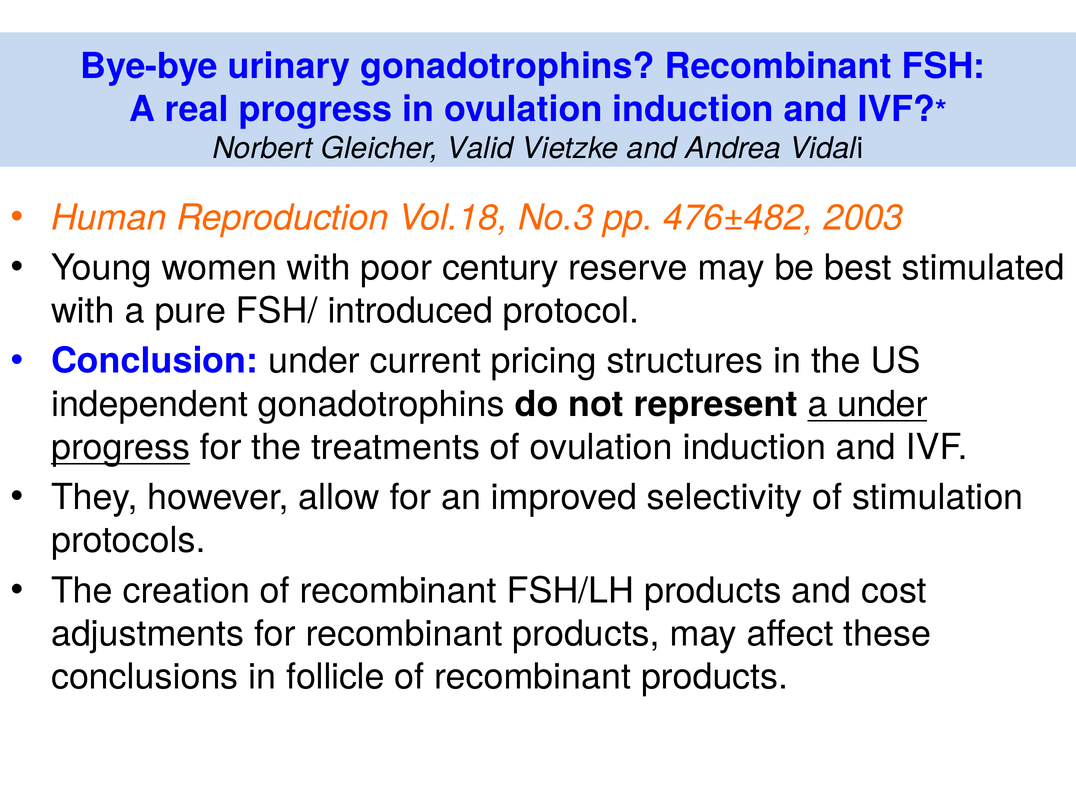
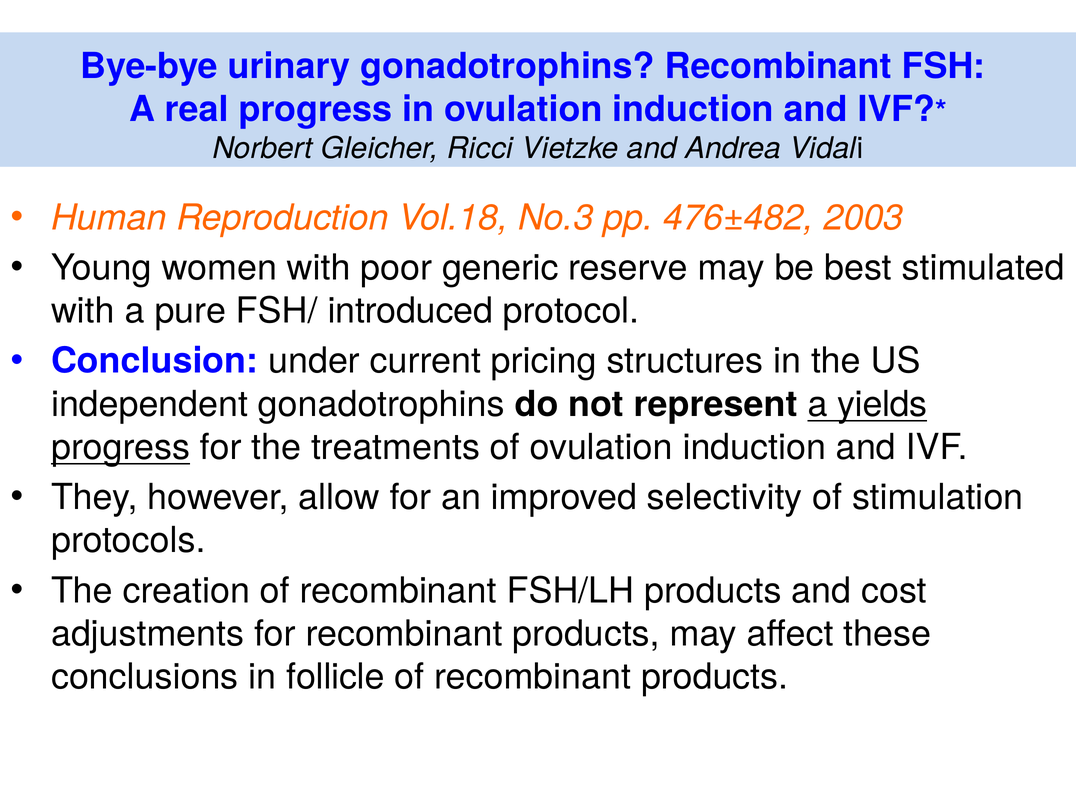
Valid: Valid -> Ricci
century: century -> generic
a under: under -> yields
